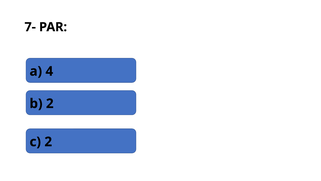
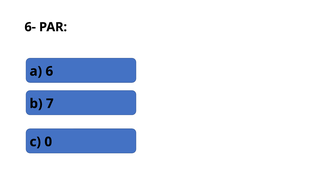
7-: 7- -> 6-
4: 4 -> 6
b 2: 2 -> 7
c 2: 2 -> 0
